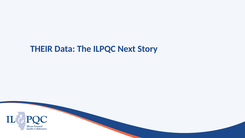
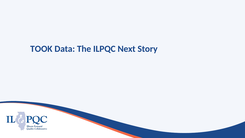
THEIR: THEIR -> TOOK
